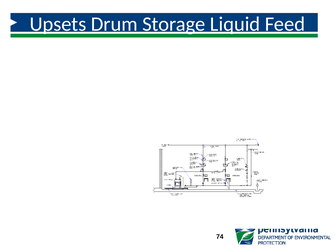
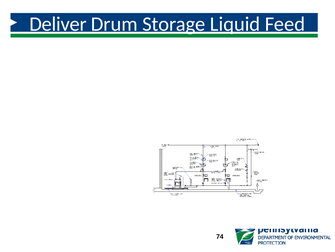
Upsets: Upsets -> Deliver
